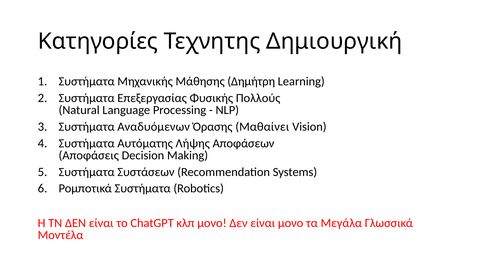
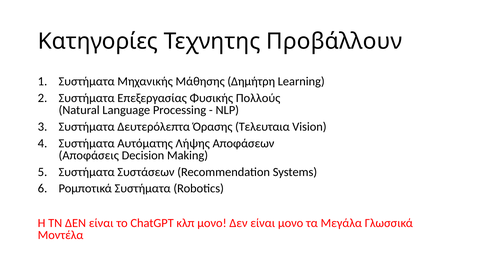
Δημιουργική: Δημιουργική -> Προβάλλουν
Αναδυόμενων: Αναδυόμενων -> Δευτερόλεπτα
Μαθαίνει: Μαθαίνει -> Τελευταια
